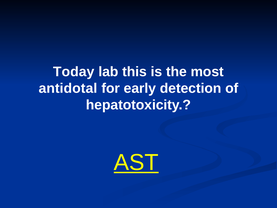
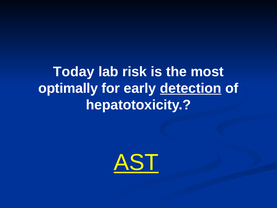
this: this -> risk
antidotal: antidotal -> optimally
detection underline: none -> present
